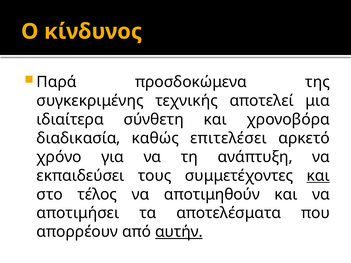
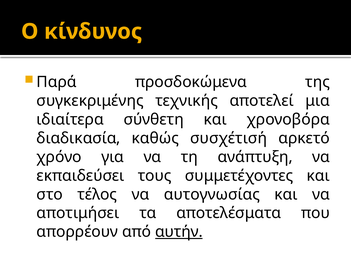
επιτελέσει: επιτελέσει -> συσχέτισή
και at (318, 176) underline: present -> none
αποτιμηθούν: αποτιμηθούν -> αυτογνωσίας
